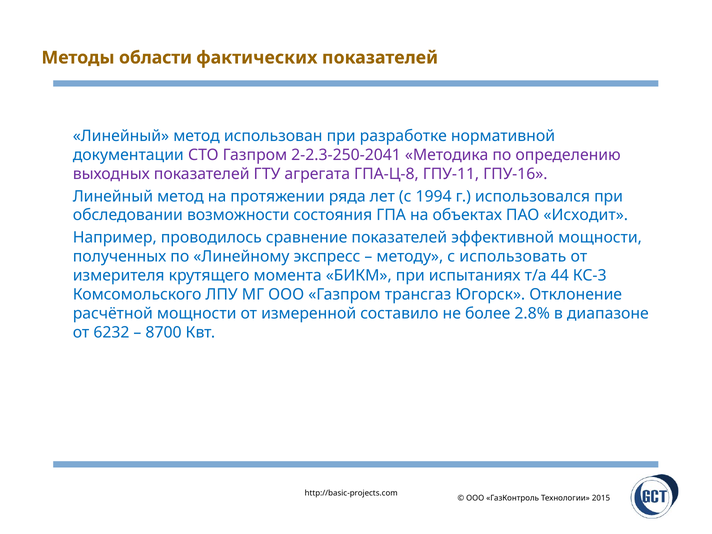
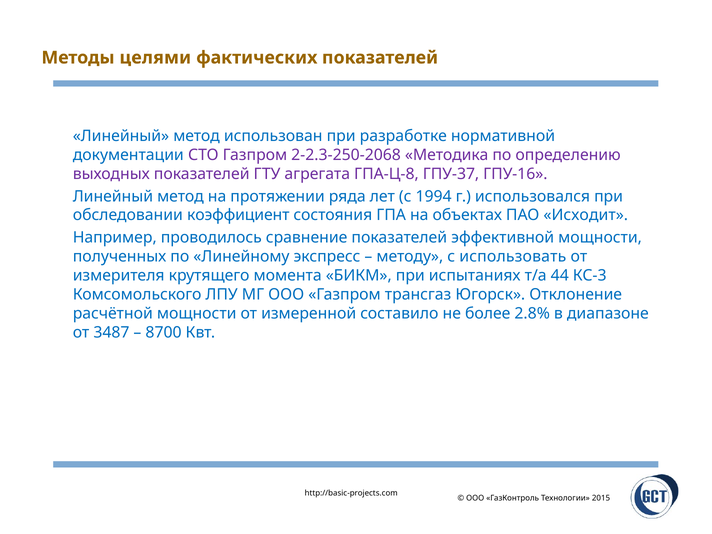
области: области -> целями
2-2.3-250-2041: 2-2.3-250-2041 -> 2-2.3-250-2068
ГПУ-11: ГПУ-11 -> ГПУ-37
возможности: возможности -> коэффициент
6232: 6232 -> 3487
